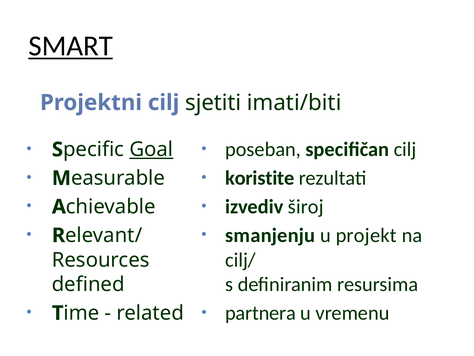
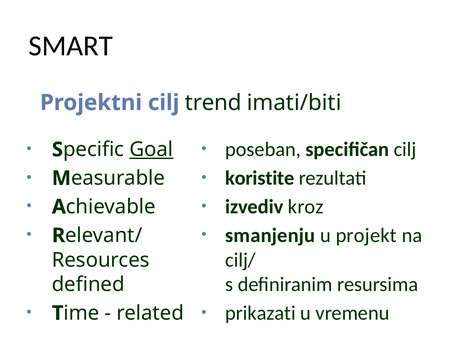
SMART underline: present -> none
sjetiti: sjetiti -> trend
široj: široj -> kroz
partnera: partnera -> prikazati
